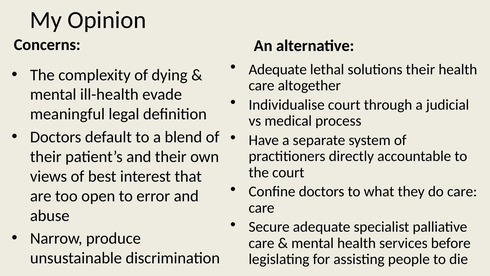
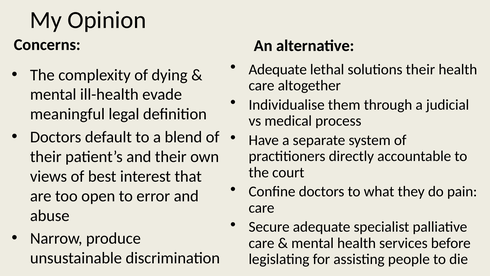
Individualise court: court -> them
do care: care -> pain
